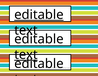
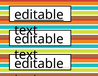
text at (26, 54) underline: present -> none
